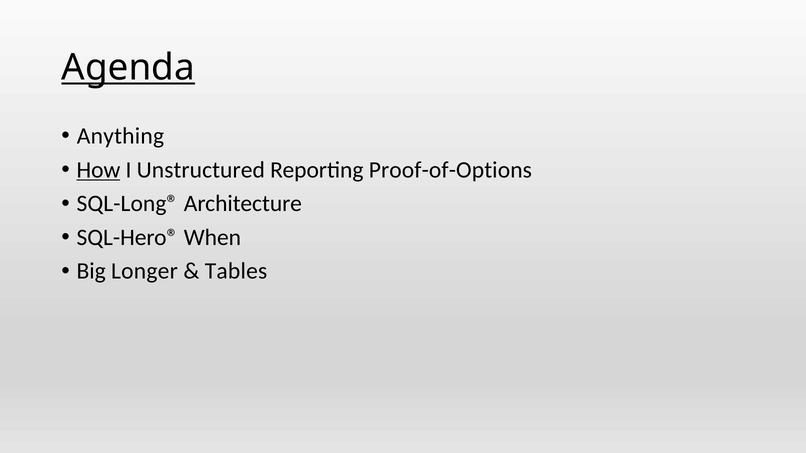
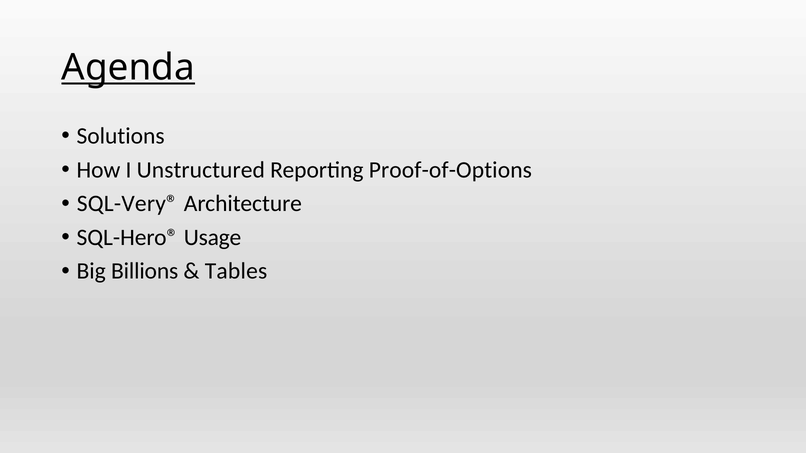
Anything: Anything -> Solutions
How underline: present -> none
SQL-Long®: SQL-Long® -> SQL-Very®
When: When -> Usage
Longer: Longer -> Billions
